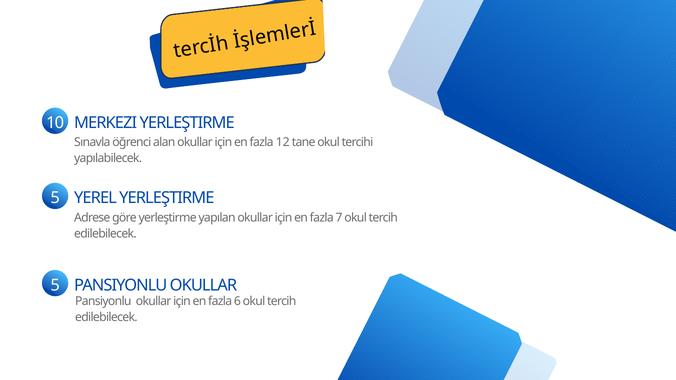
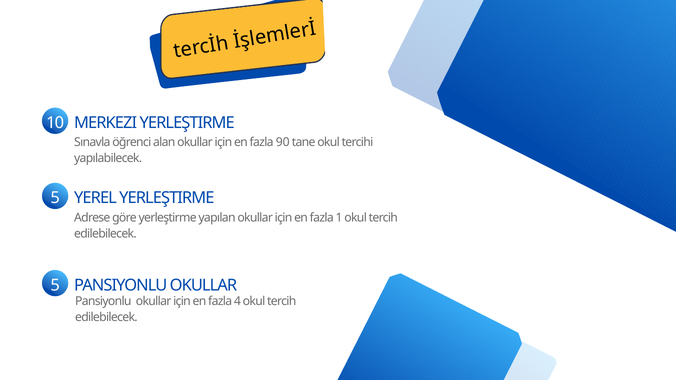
12: 12 -> 90
7: 7 -> 1
6: 6 -> 4
